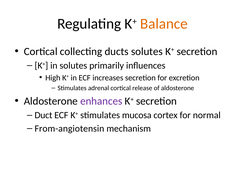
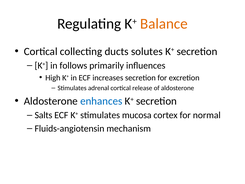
in solutes: solutes -> follows
enhances colour: purple -> blue
Duct: Duct -> Salts
From-angiotensin: From-angiotensin -> Fluids-angiotensin
